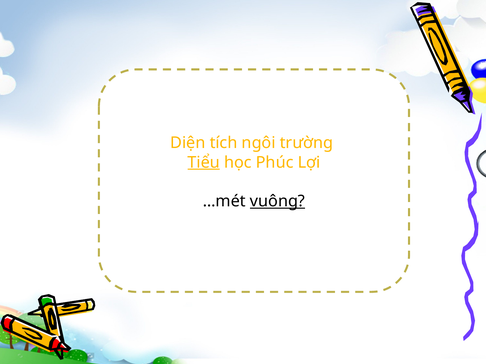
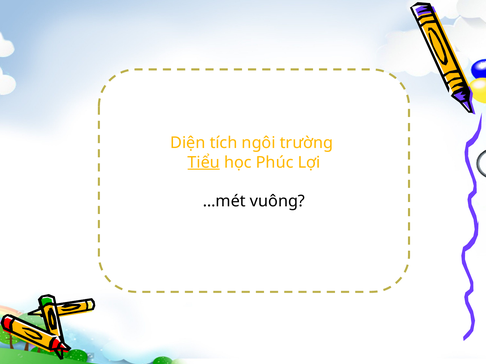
vuông underline: present -> none
